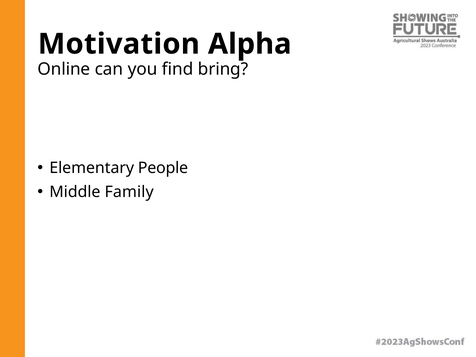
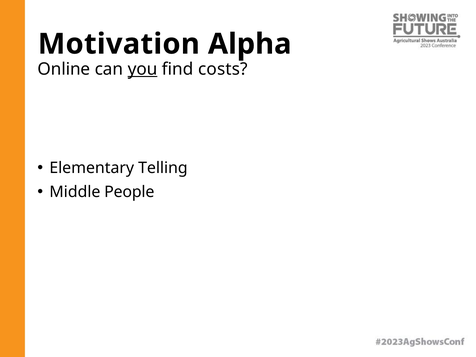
you underline: none -> present
bring: bring -> costs
People: People -> Telling
Family: Family -> People
